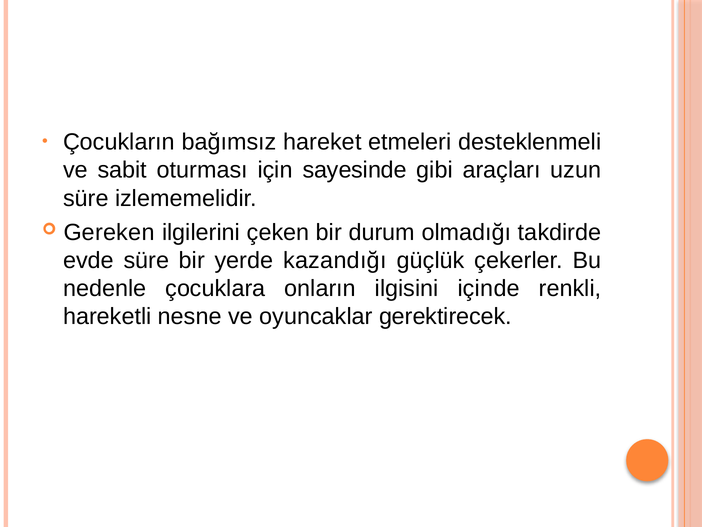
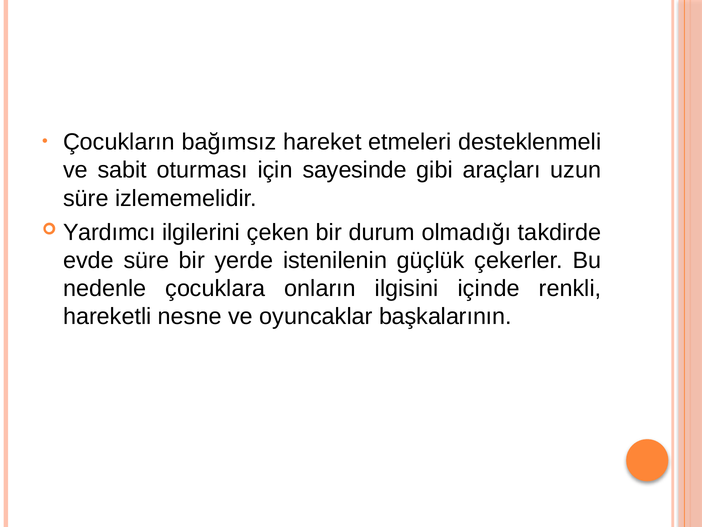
Gereken: Gereken -> Yardımcı
kazandığı: kazandığı -> istenilenin
gerektirecek: gerektirecek -> başkalarının
